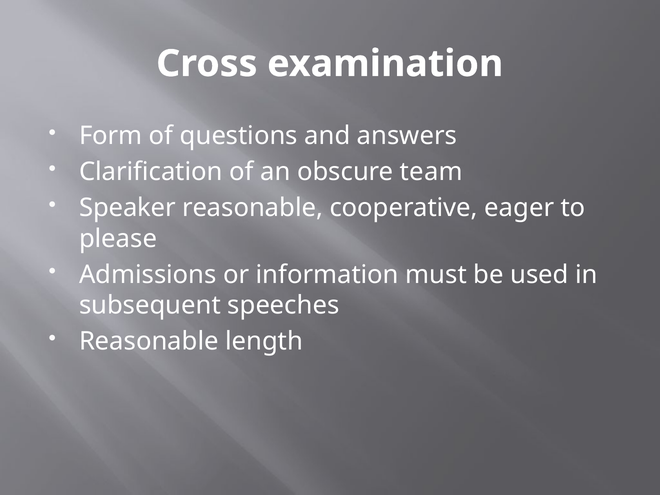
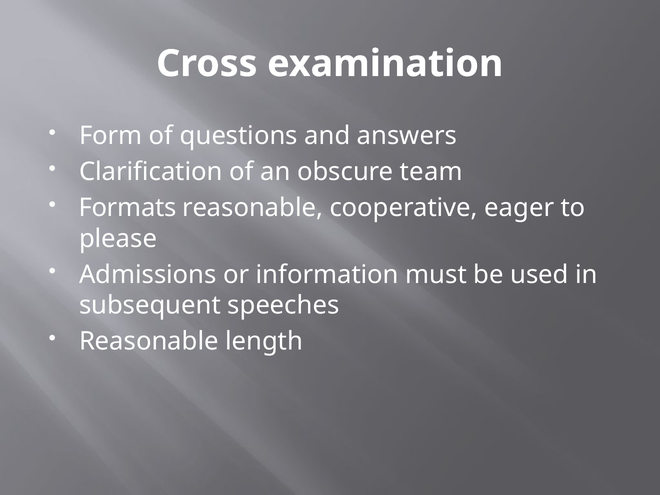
Speaker: Speaker -> Formats
